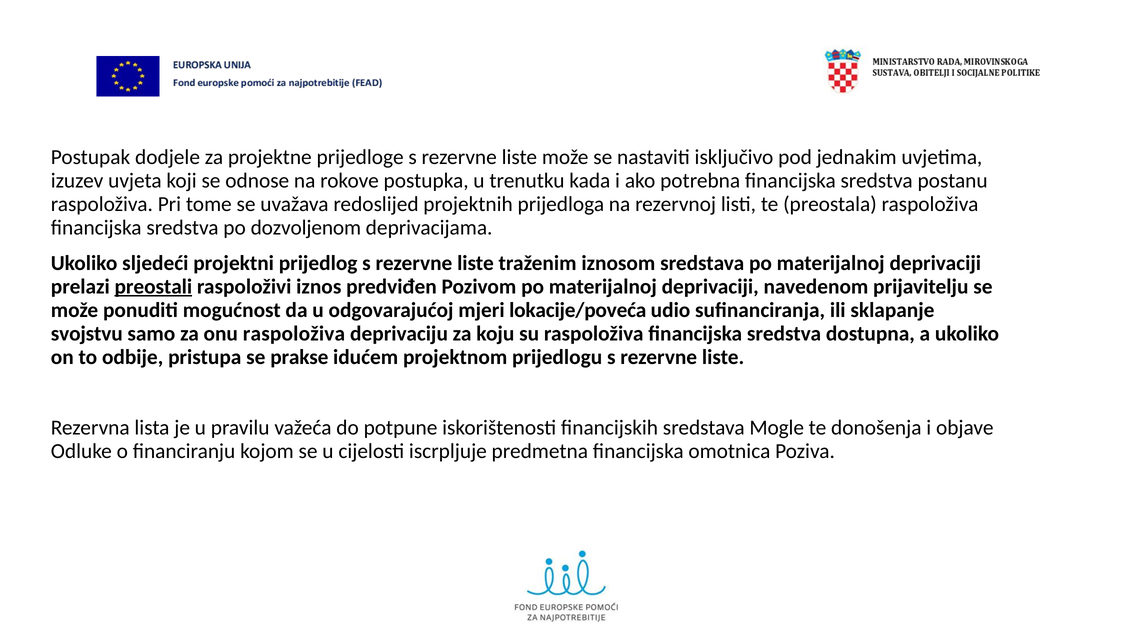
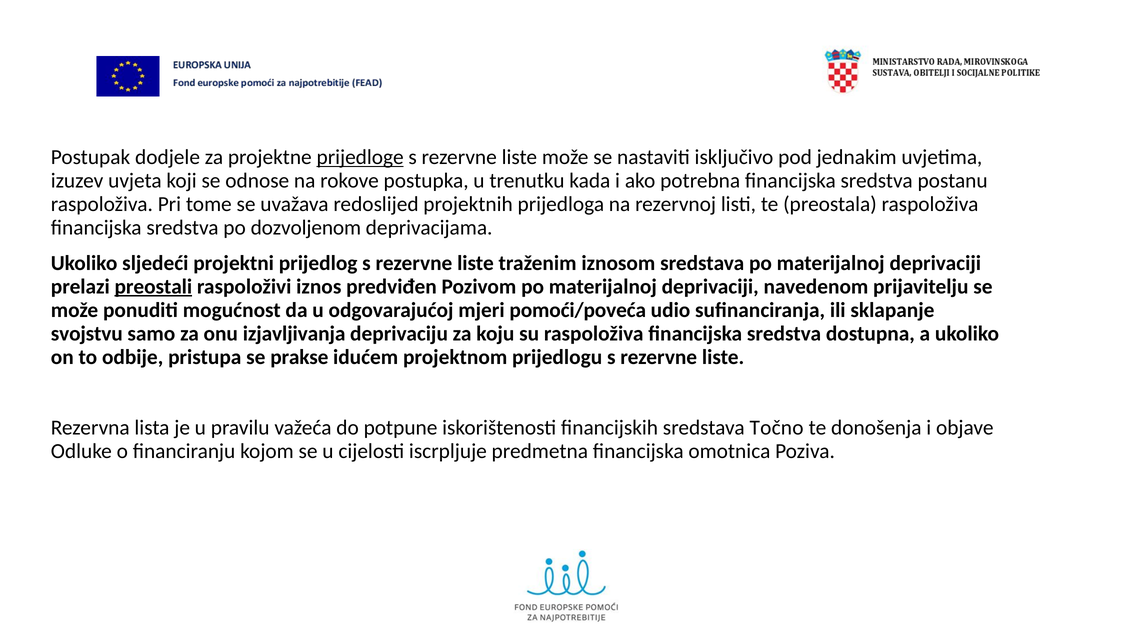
prijedloge underline: none -> present
lokacije/poveća: lokacije/poveća -> pomoći/poveća
onu raspoloživa: raspoloživa -> izjavljivanja
Mogle: Mogle -> Točno
